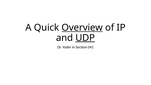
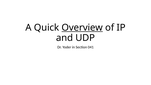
UDP underline: present -> none
